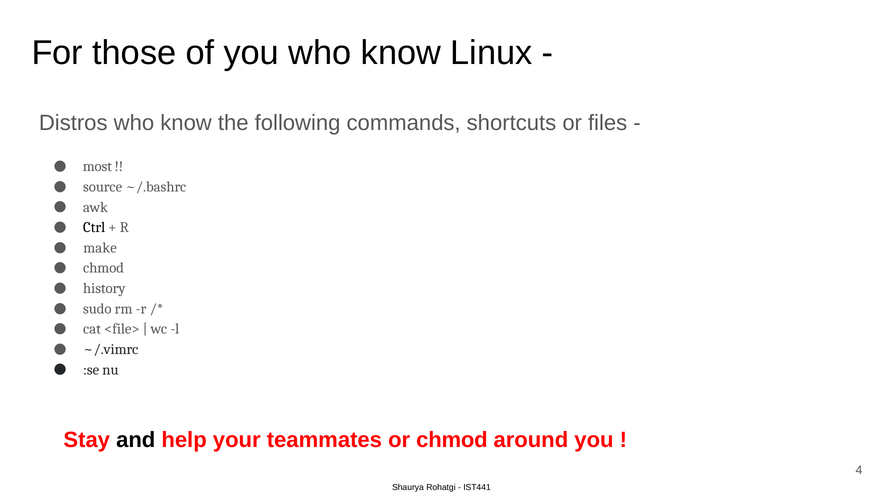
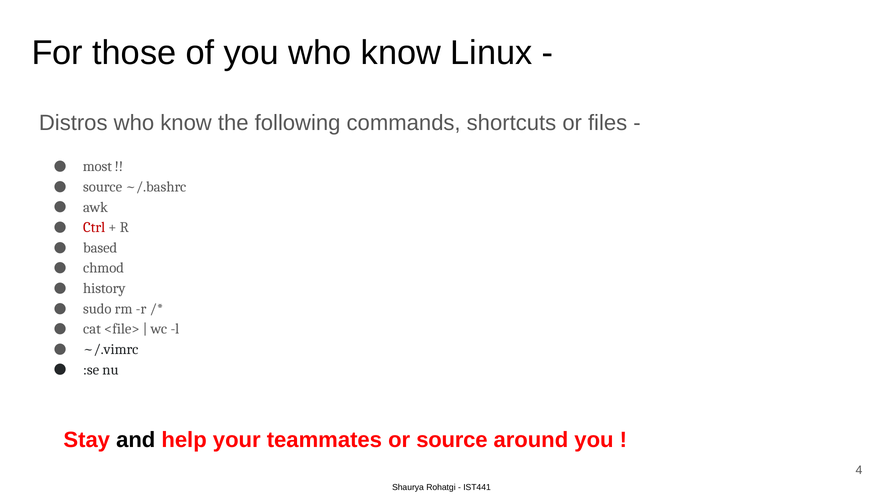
Ctrl colour: black -> red
make: make -> based
or chmod: chmod -> source
